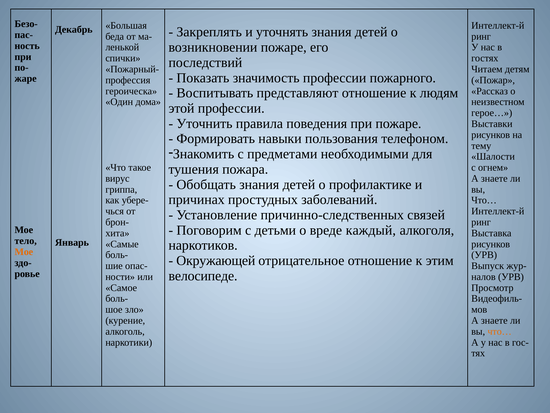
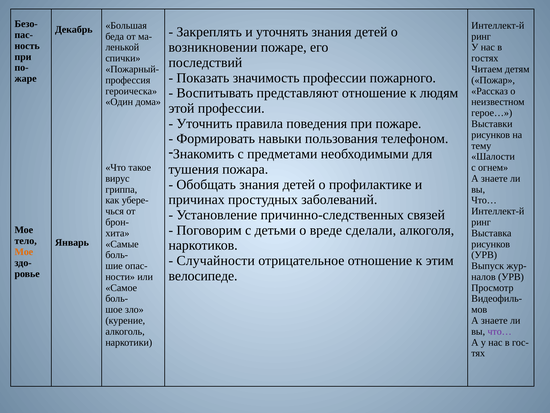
каждый: каждый -> сделали
Окружающей: Окружающей -> Случайности
что… at (500, 331) colour: orange -> purple
